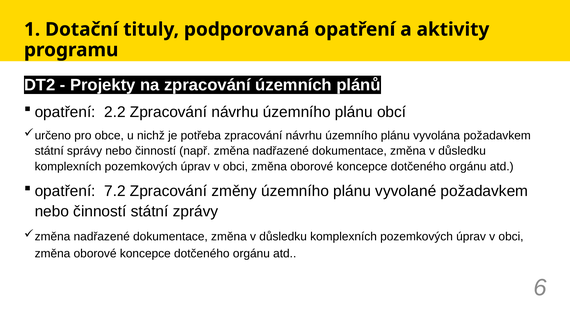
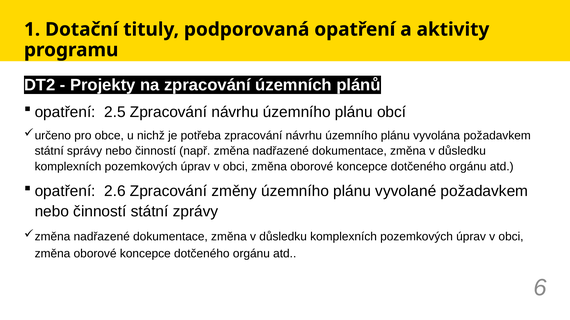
2.2: 2.2 -> 2.5
7.2: 7.2 -> 2.6
